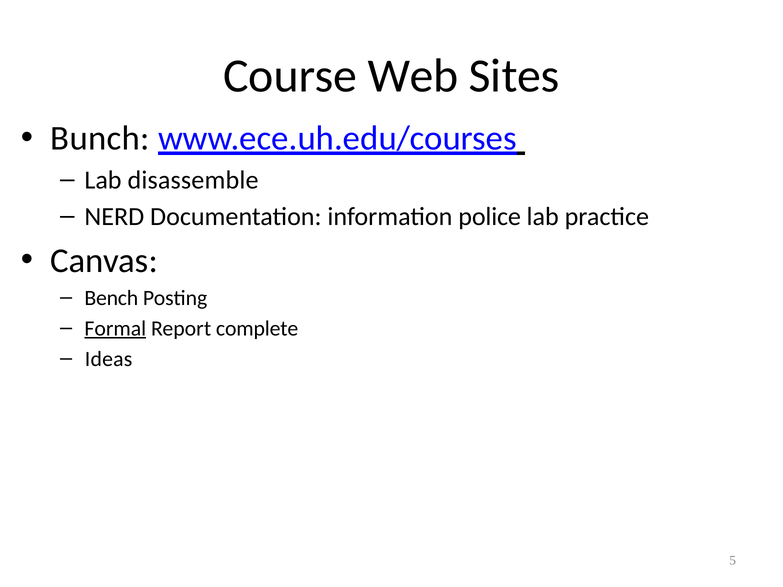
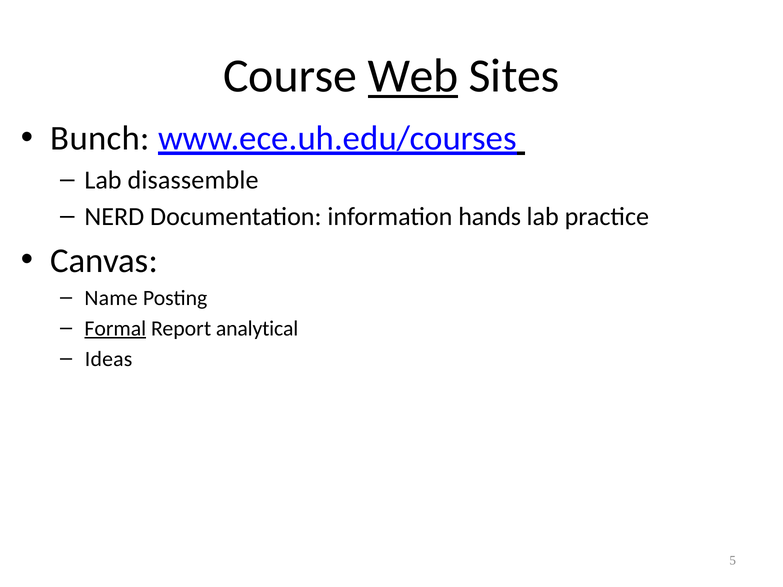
Web underline: none -> present
police: police -> hands
Bench: Bench -> Name
complete: complete -> analytical
